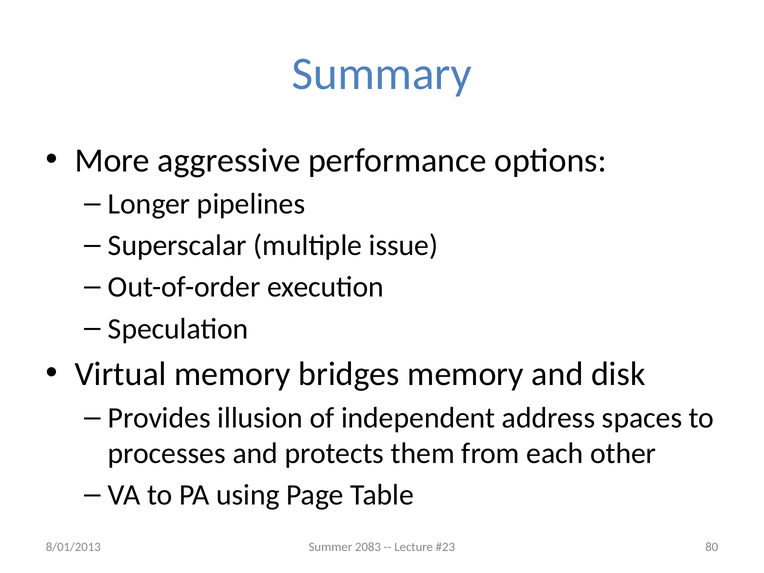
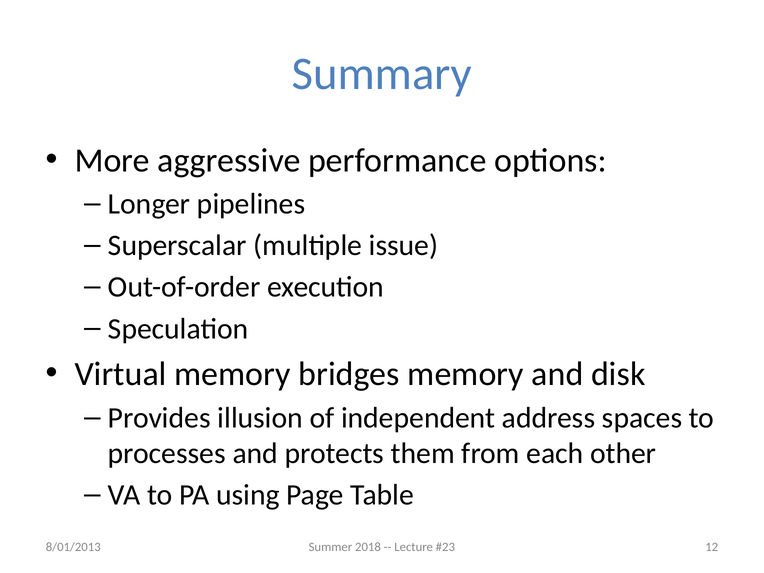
2083: 2083 -> 2018
80: 80 -> 12
